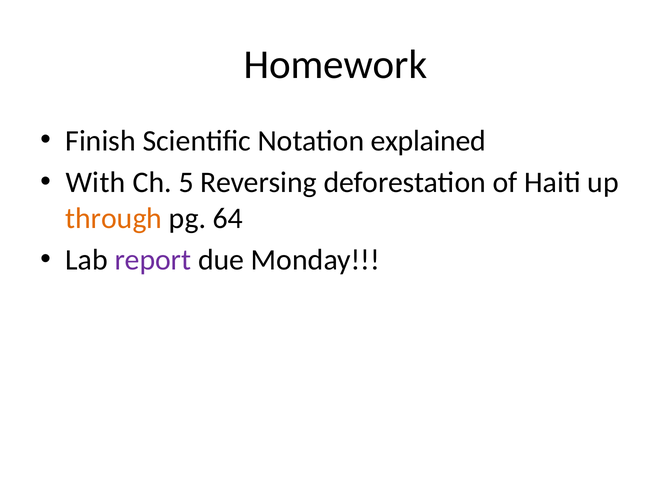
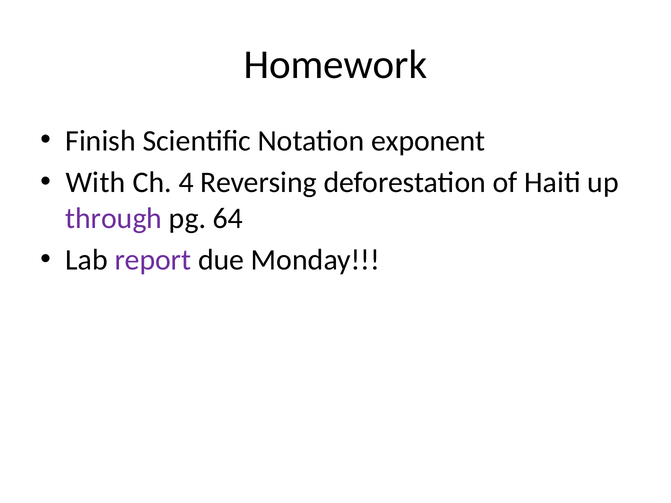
explained: explained -> exponent
5: 5 -> 4
through colour: orange -> purple
